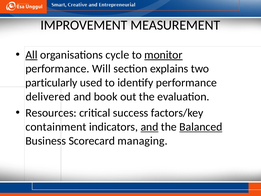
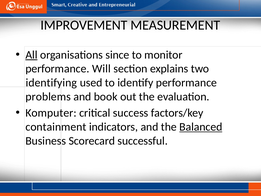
cycle: cycle -> since
monitor underline: present -> none
particularly: particularly -> identifying
delivered: delivered -> problems
Resources: Resources -> Komputer
and at (149, 127) underline: present -> none
managing: managing -> successful
